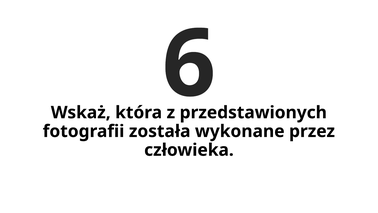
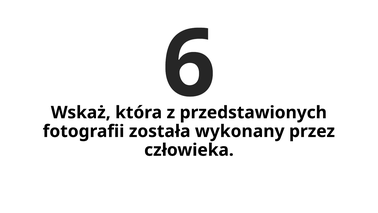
wykonane: wykonane -> wykonany
